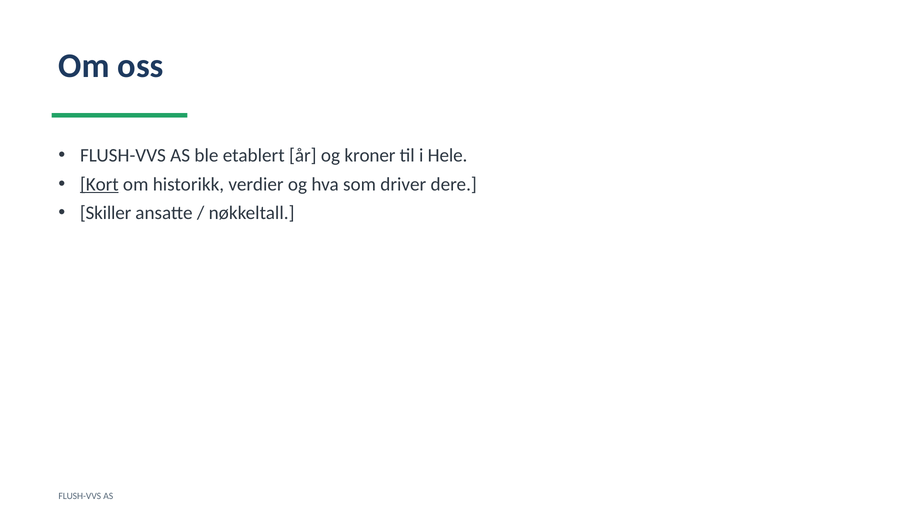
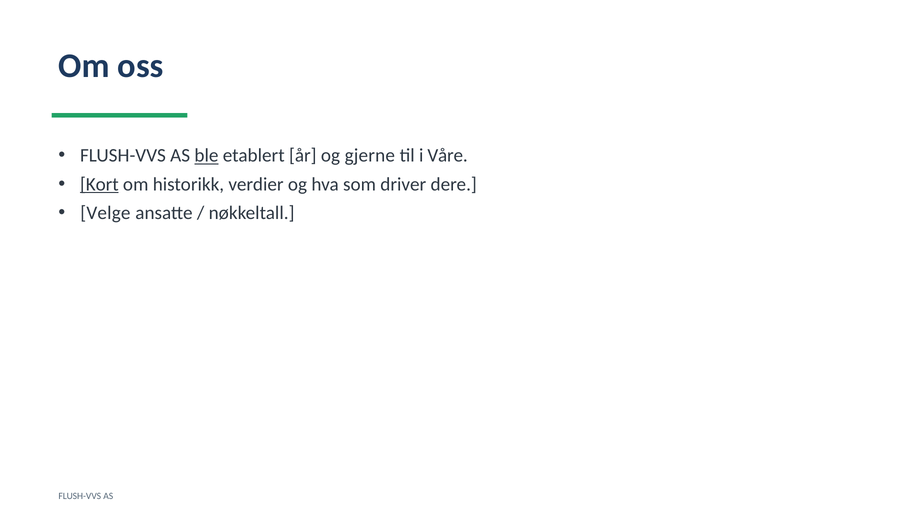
ble underline: none -> present
kroner: kroner -> gjerne
Hele: Hele -> Våre
Skiller: Skiller -> Velge
